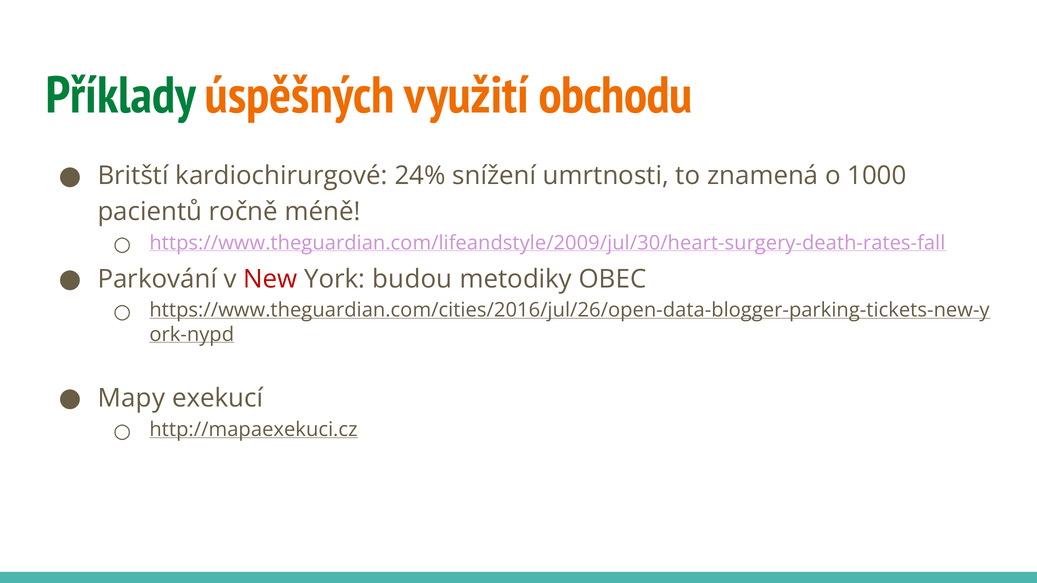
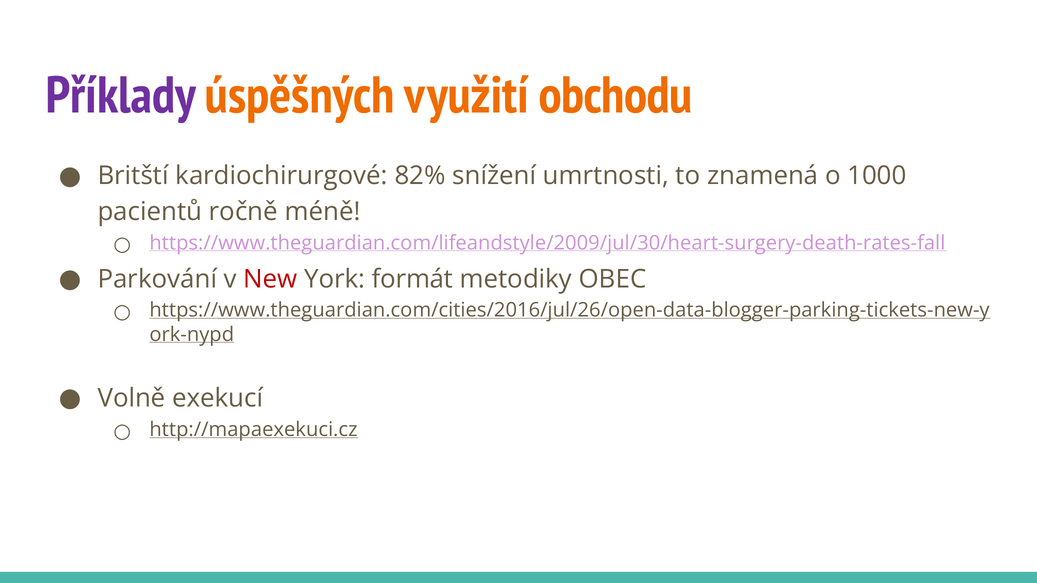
Příklady colour: green -> purple
24%: 24% -> 82%
budou: budou -> formát
Mapy: Mapy -> Volně
